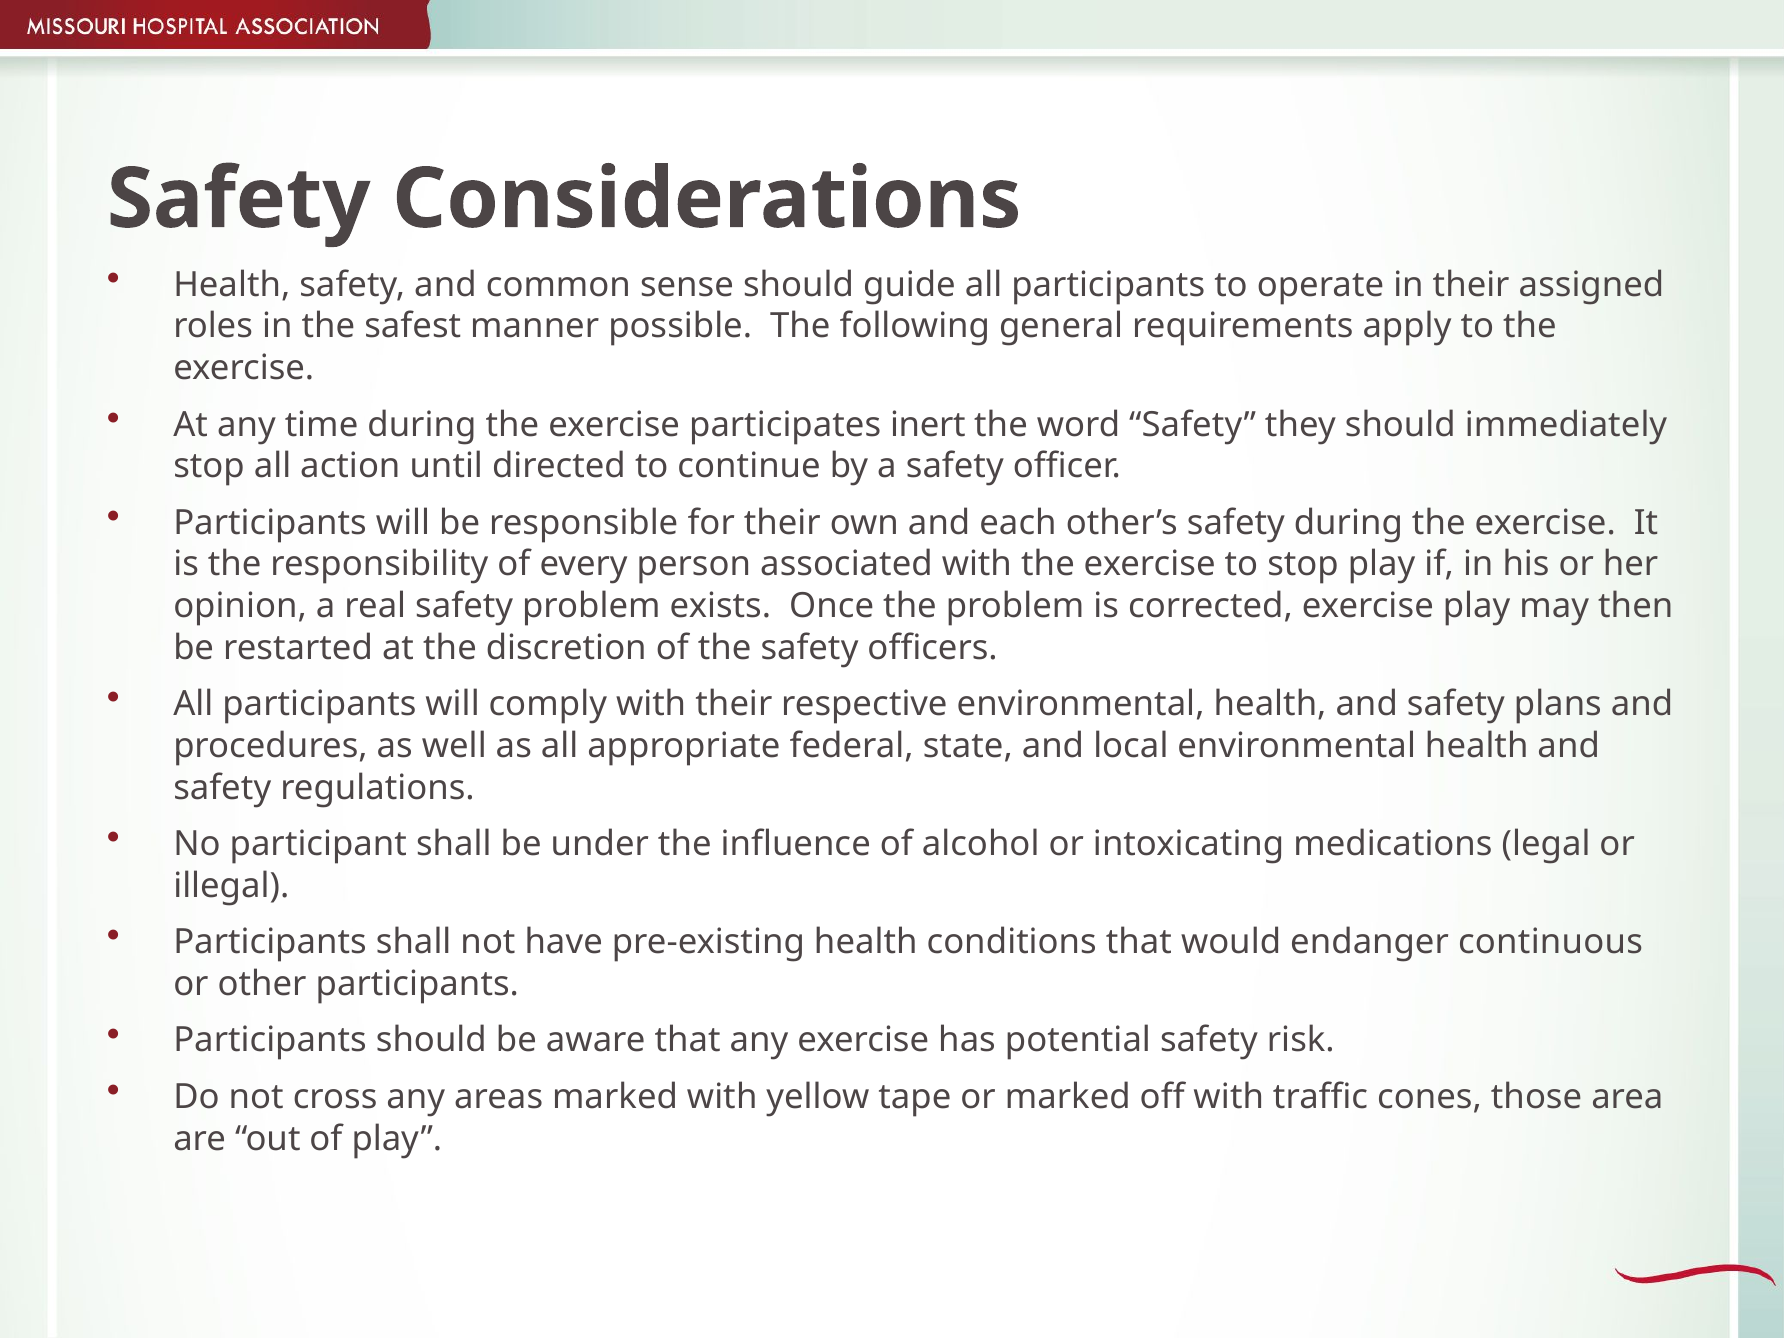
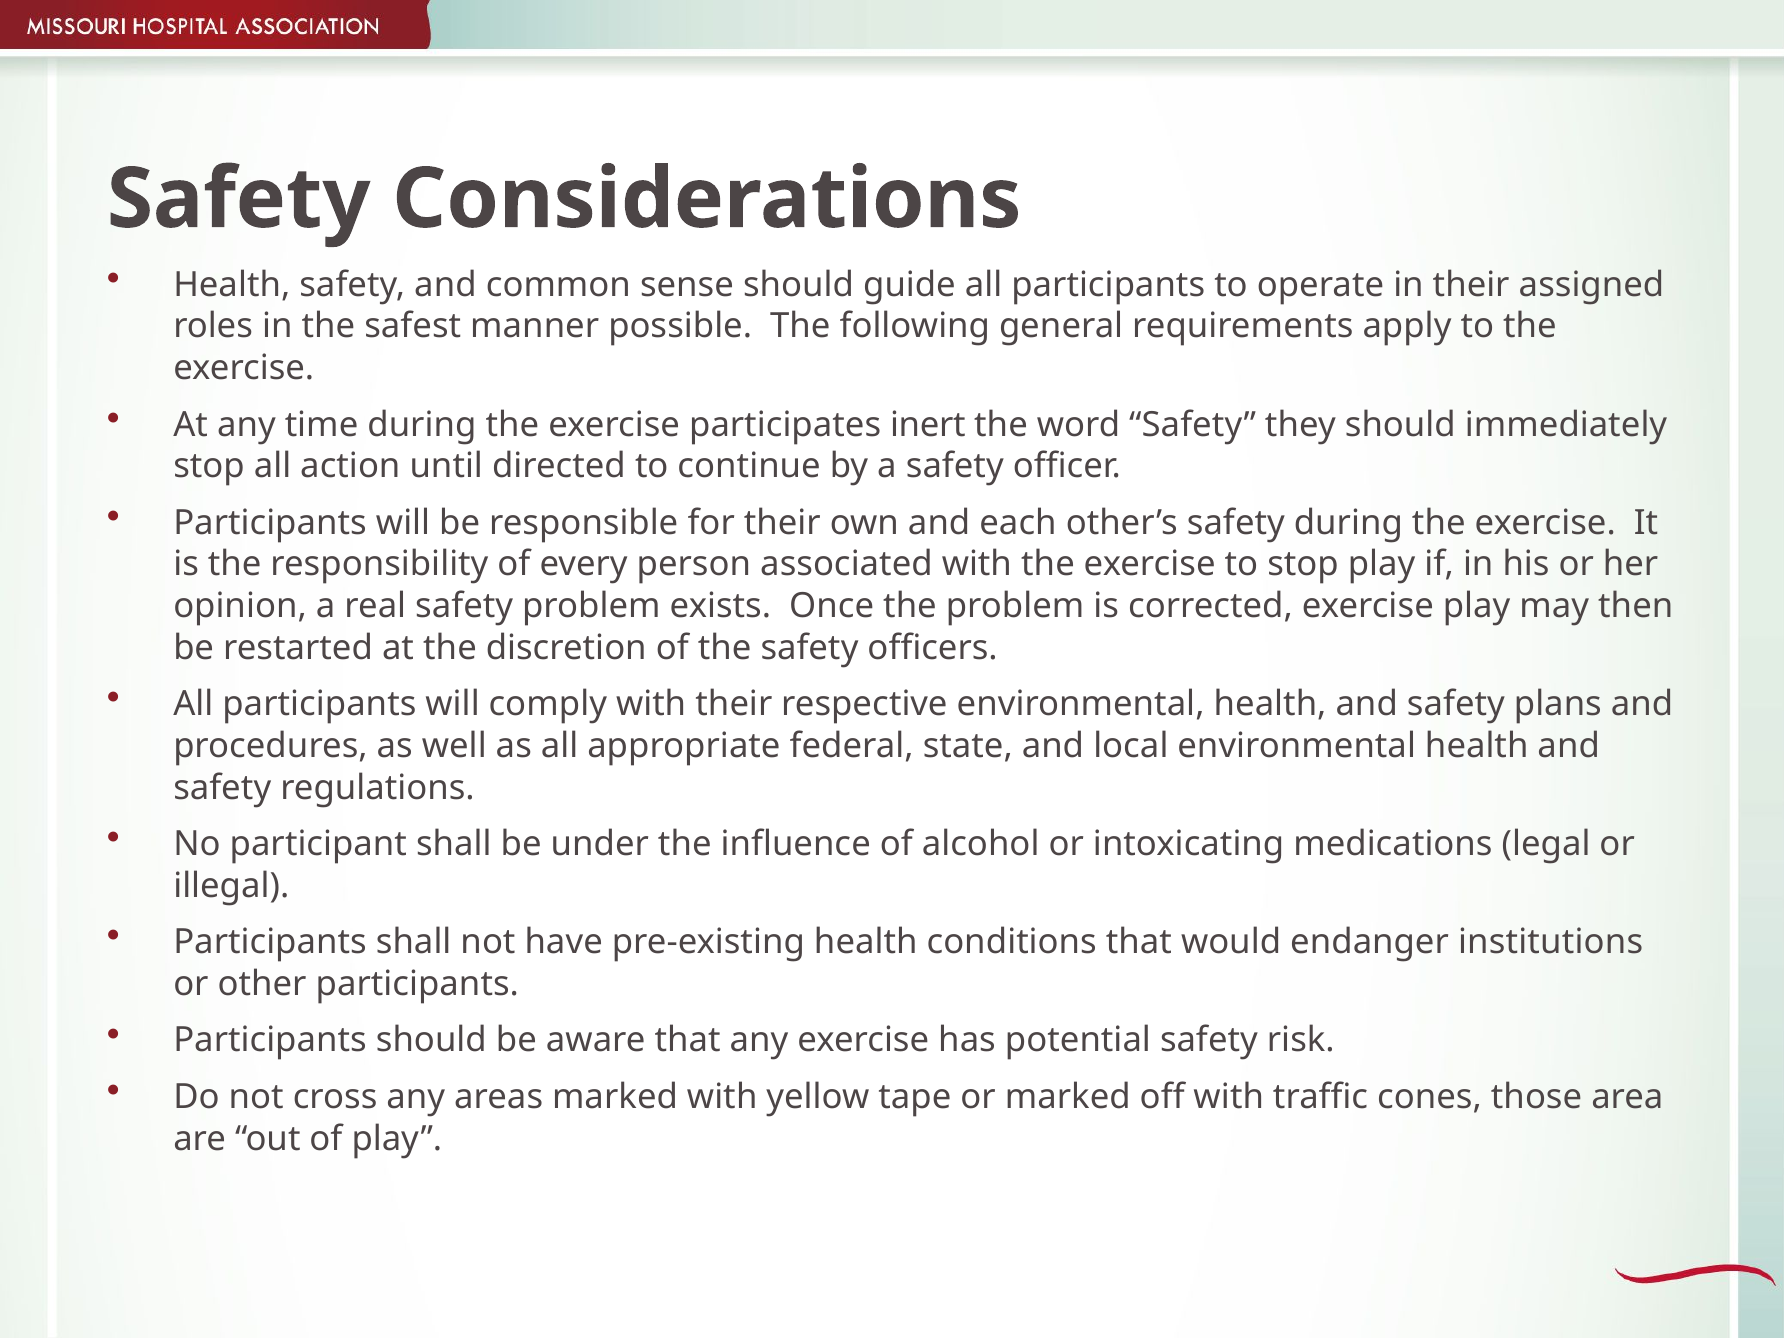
continuous: continuous -> institutions
